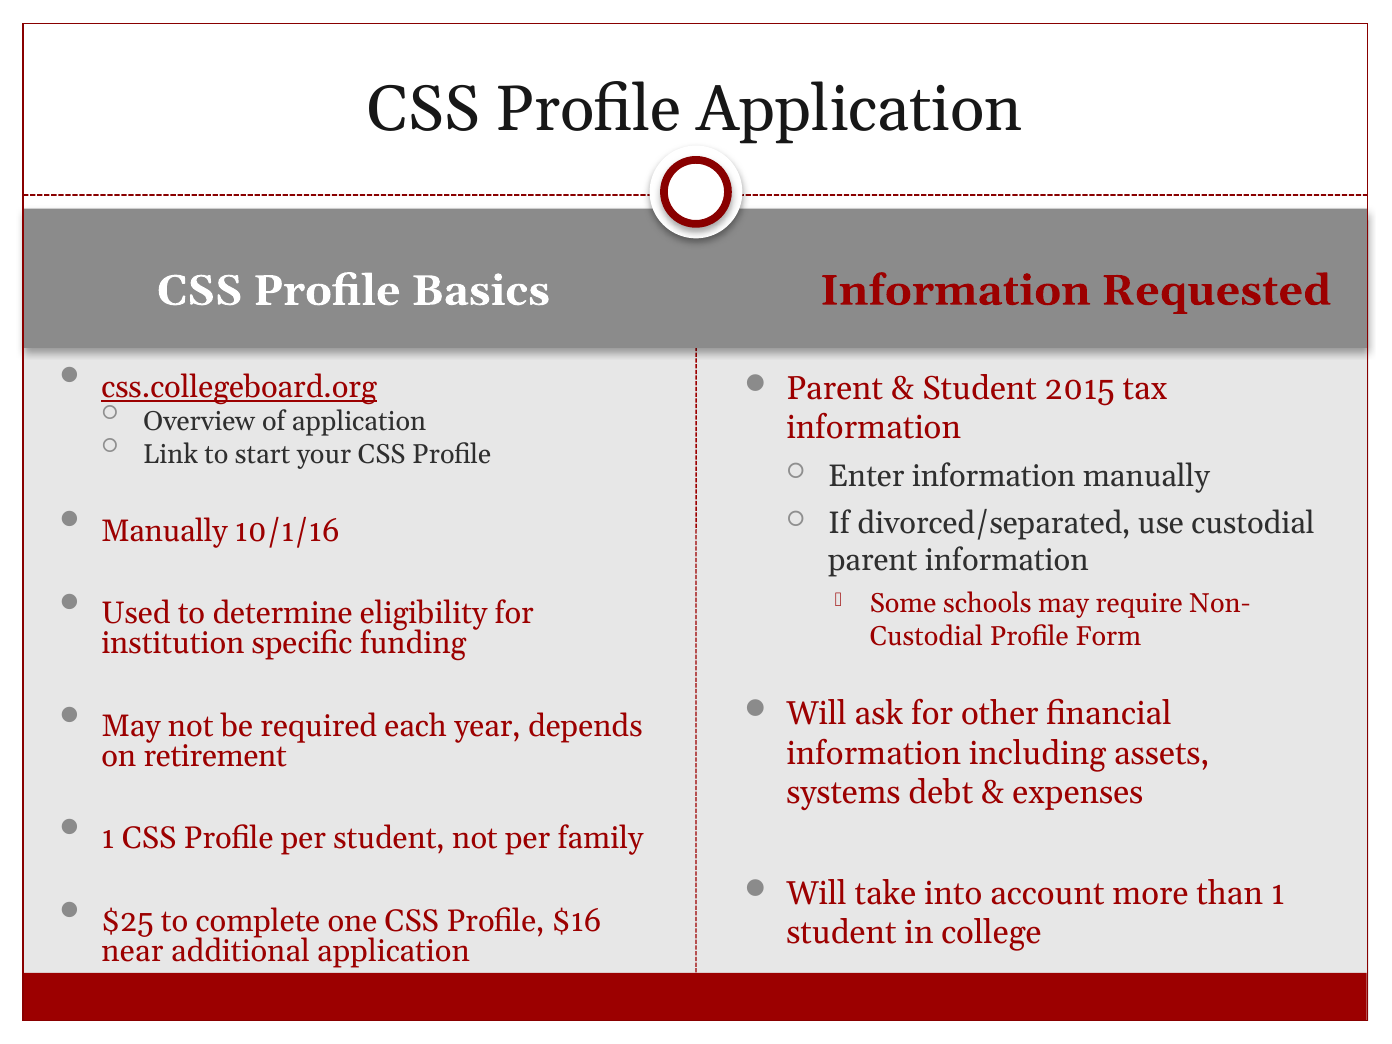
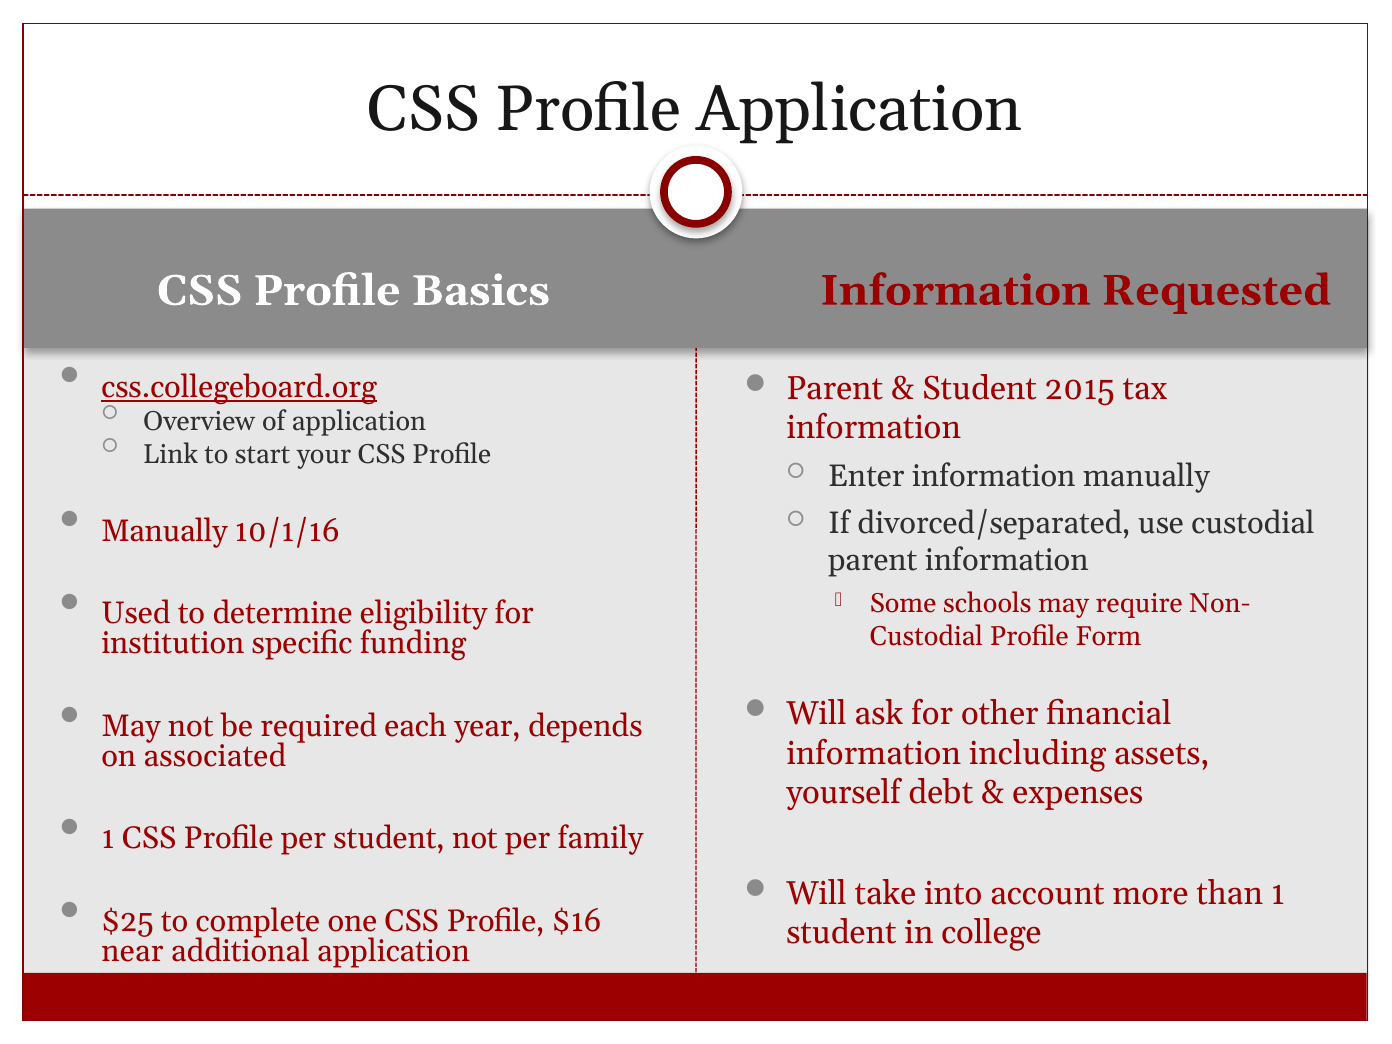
retirement: retirement -> associated
systems: systems -> yourself
